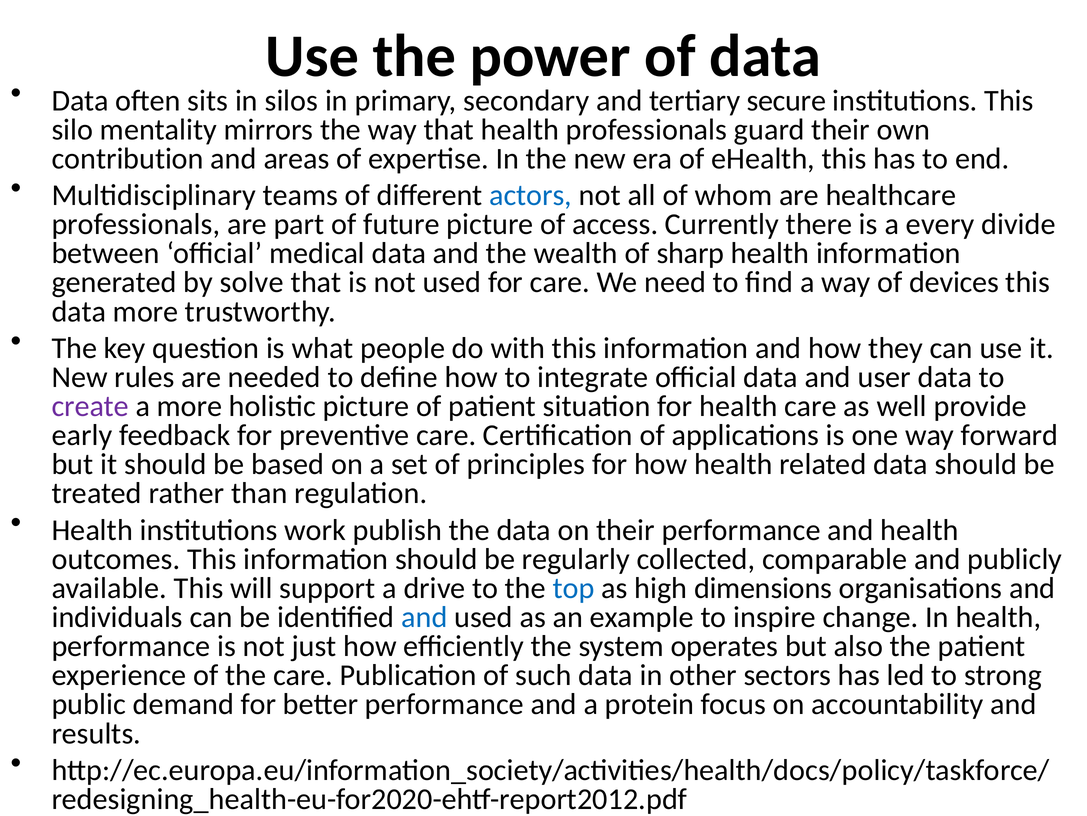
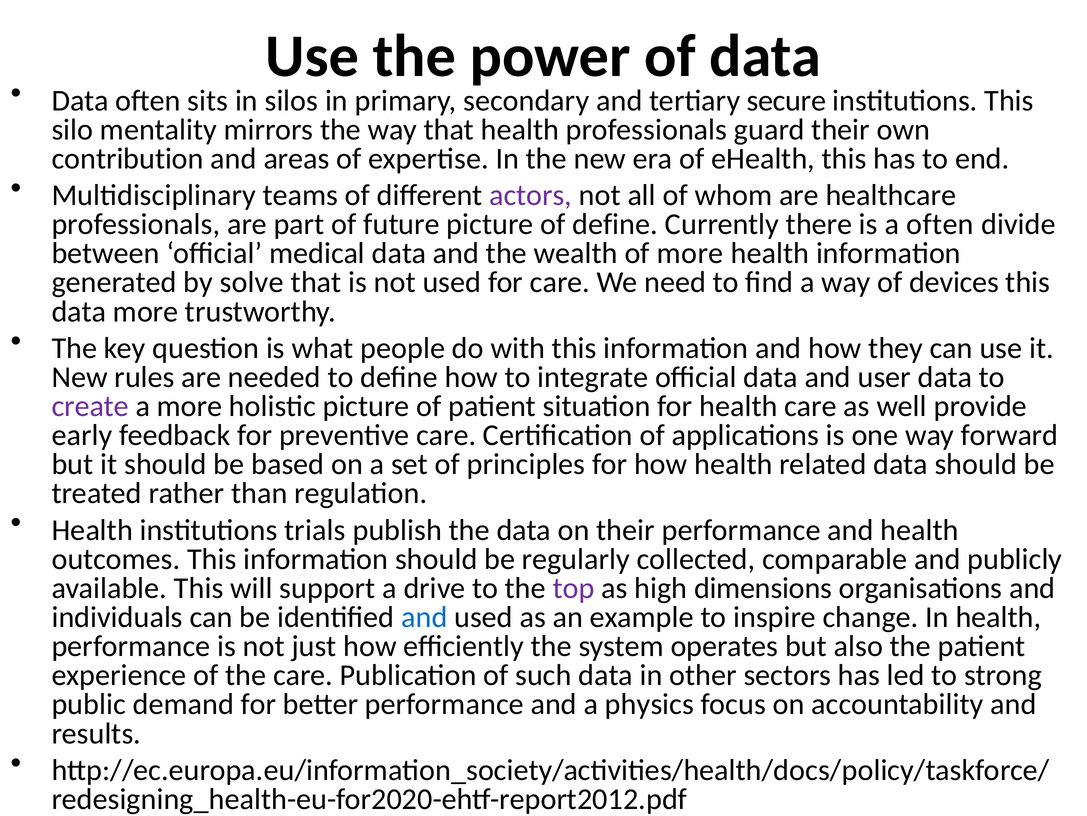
actors colour: blue -> purple
of access: access -> define
a every: every -> often
of sharp: sharp -> more
work: work -> trials
top colour: blue -> purple
protein: protein -> physics
